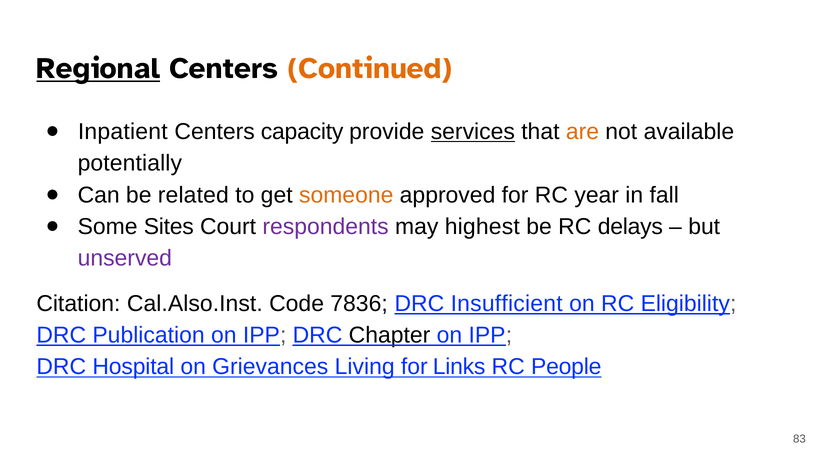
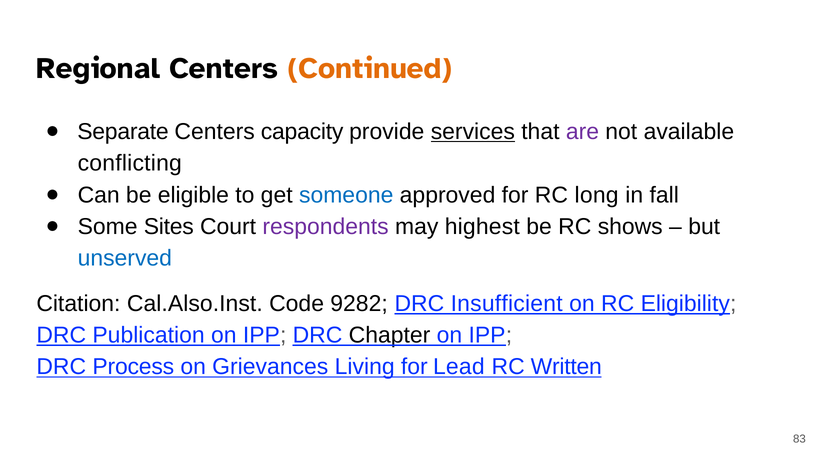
Regional underline: present -> none
Inpatient: Inpatient -> Separate
are colour: orange -> purple
potentially: potentially -> conflicting
related: related -> eligible
someone colour: orange -> blue
year: year -> long
delays: delays -> shows
unserved colour: purple -> blue
7836: 7836 -> 9282
Hospital: Hospital -> Process
Links: Links -> Lead
People: People -> Written
